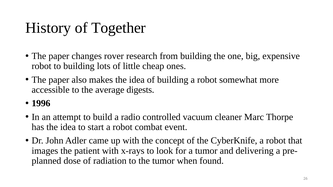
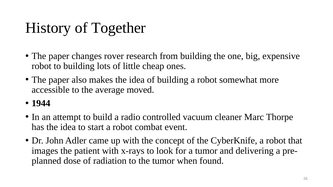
digests: digests -> moved
1996: 1996 -> 1944
